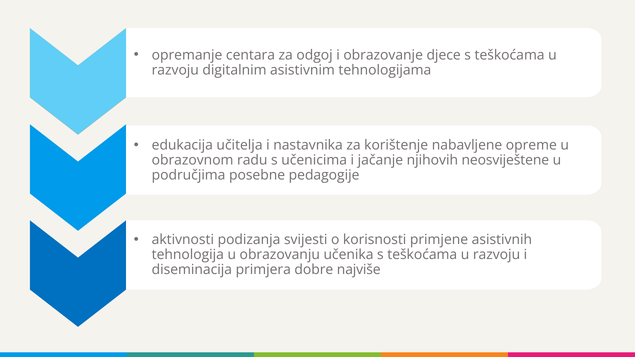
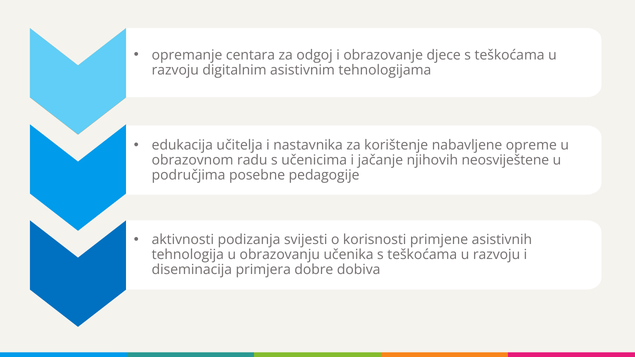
najviše: najviše -> dobiva
